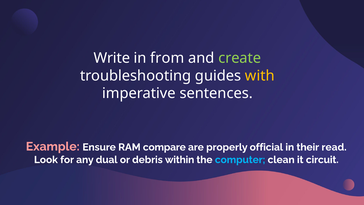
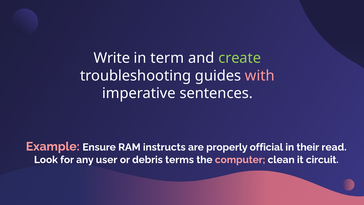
from: from -> term
with colour: yellow -> pink
compare: compare -> instructs
dual: dual -> user
within: within -> terms
computer colour: light blue -> pink
